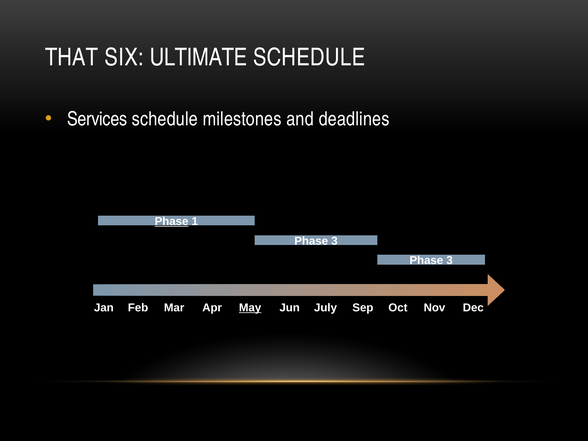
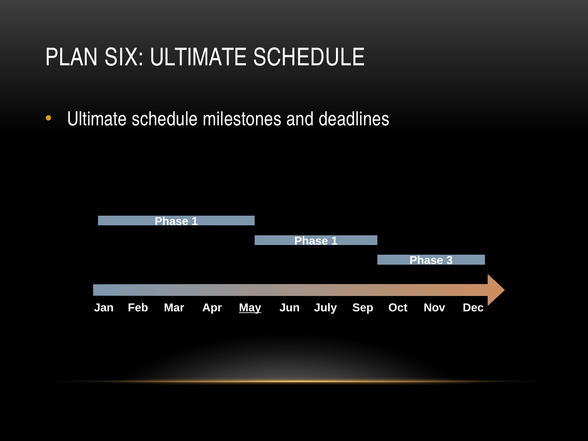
THAT: THAT -> PLAN
Services at (97, 119): Services -> Ultimate
Phase at (172, 221) underline: present -> none
3 at (334, 241): 3 -> 1
